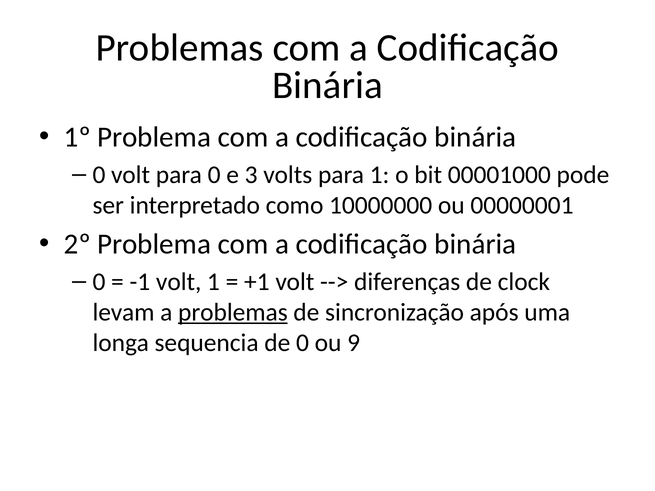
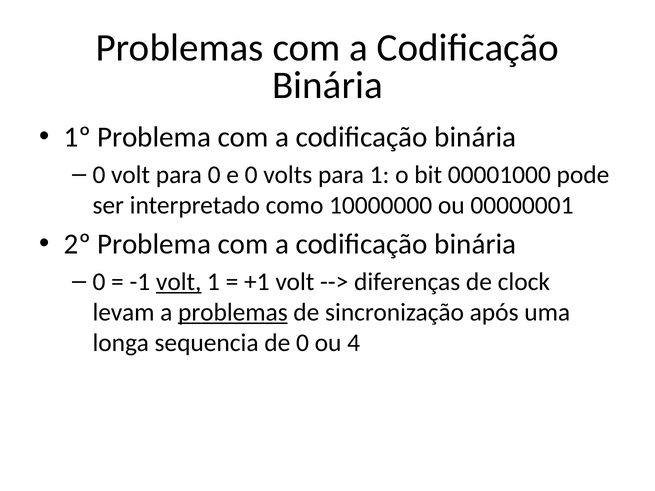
e 3: 3 -> 0
volt at (179, 282) underline: none -> present
9: 9 -> 4
